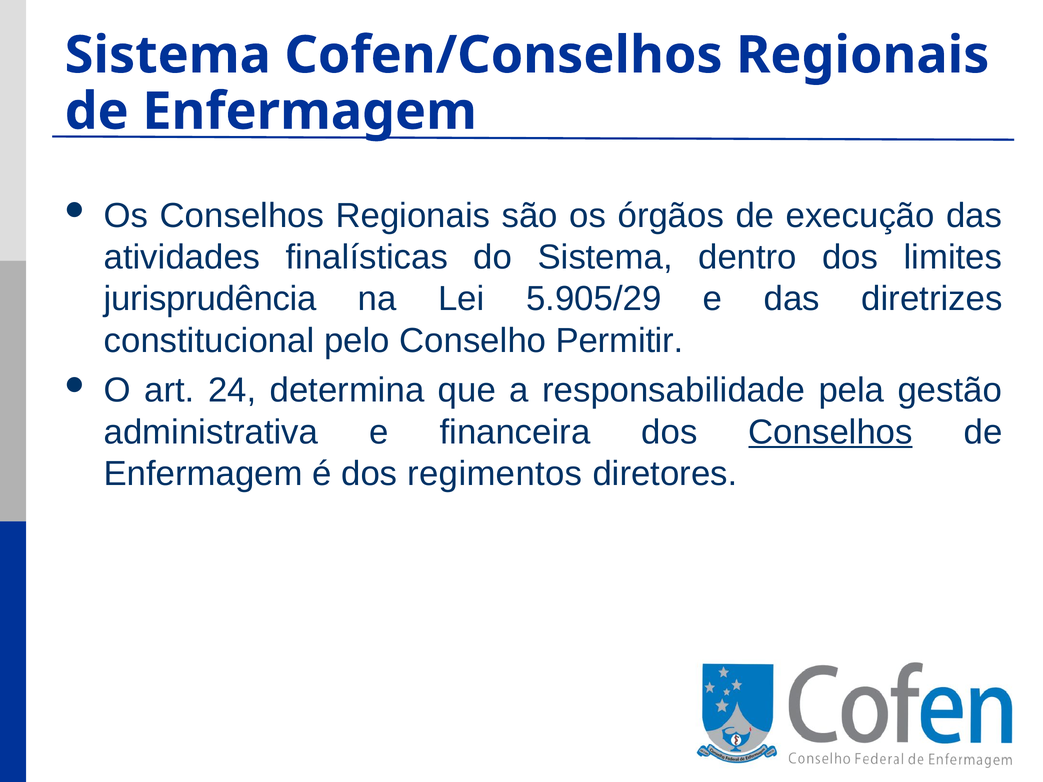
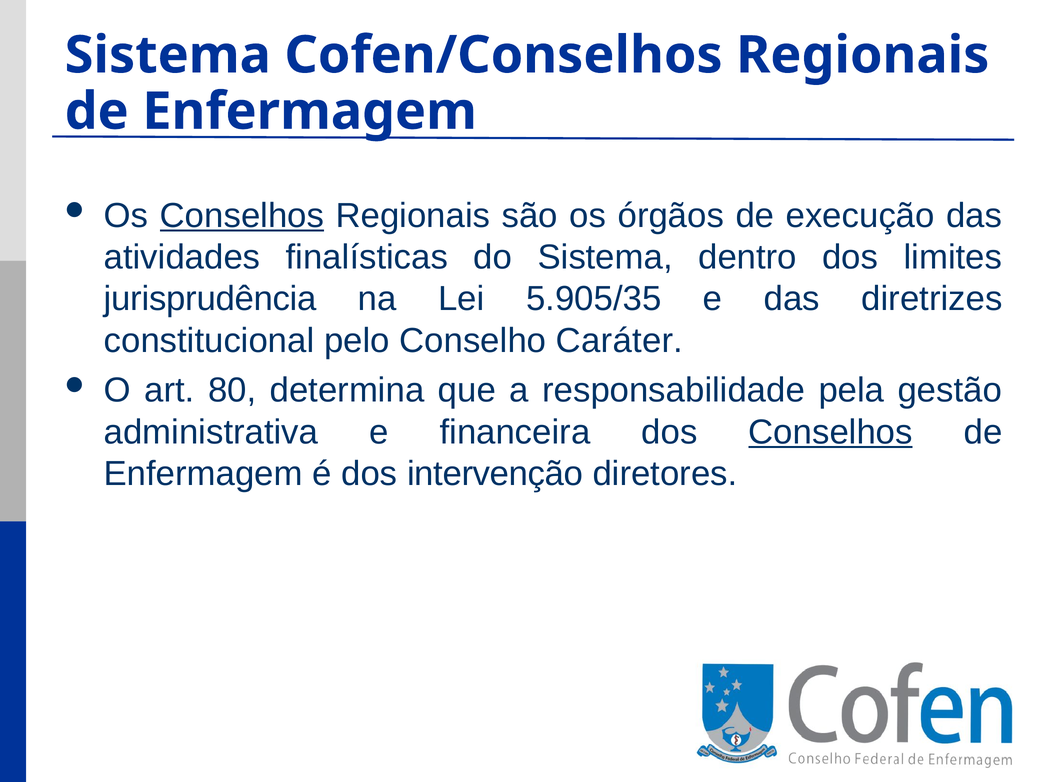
Conselhos at (242, 216) underline: none -> present
5.905/29: 5.905/29 -> 5.905/35
Permitir: Permitir -> Caráter
24: 24 -> 80
regimentos: regimentos -> intervenção
